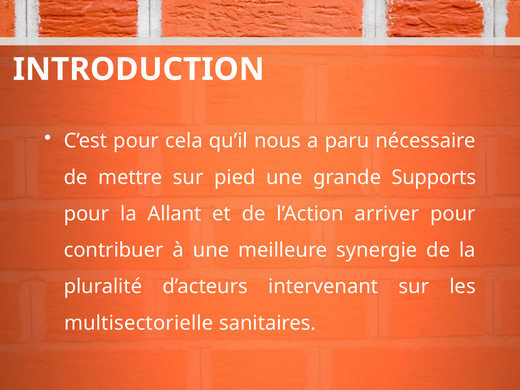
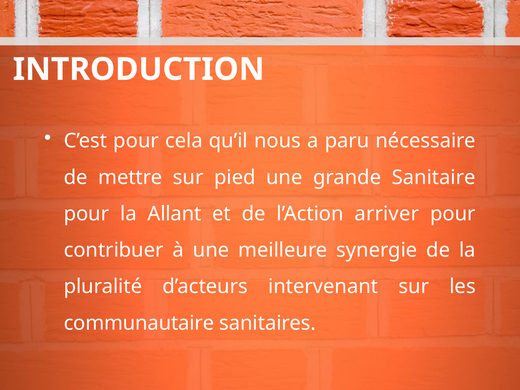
Supports: Supports -> Sanitaire
multisectorielle: multisectorielle -> communautaire
